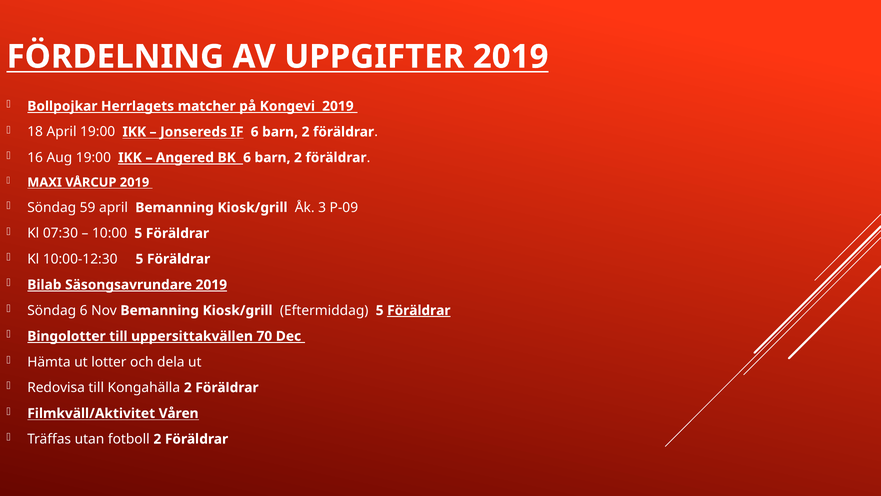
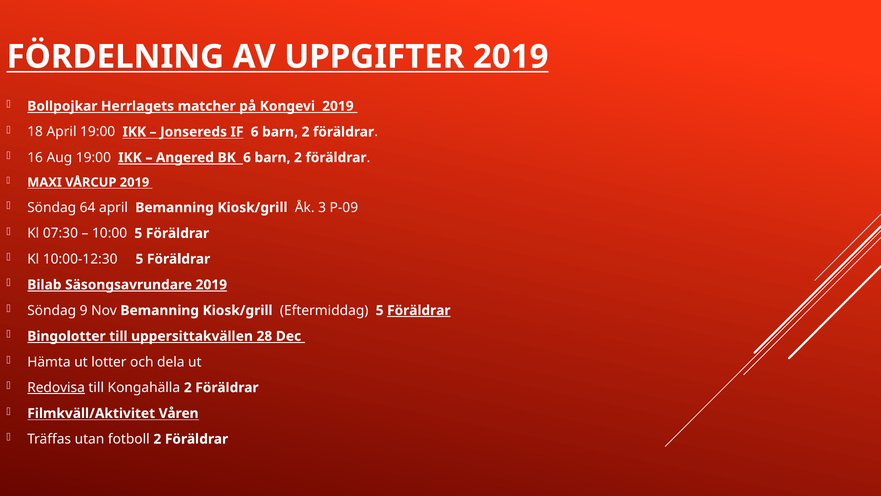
59: 59 -> 64
Söndag 6: 6 -> 9
70: 70 -> 28
Redovisa underline: none -> present
